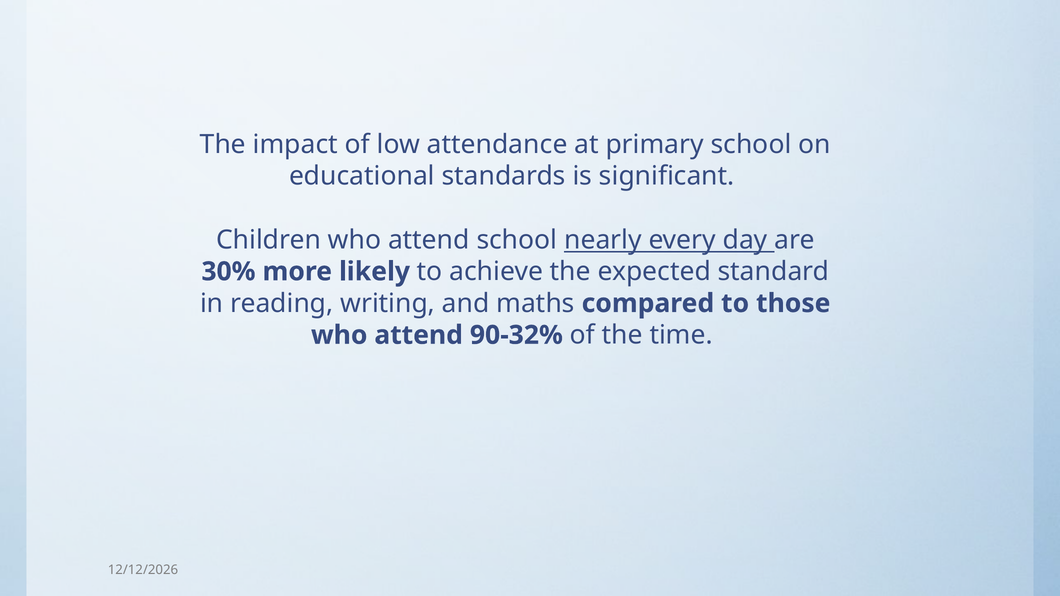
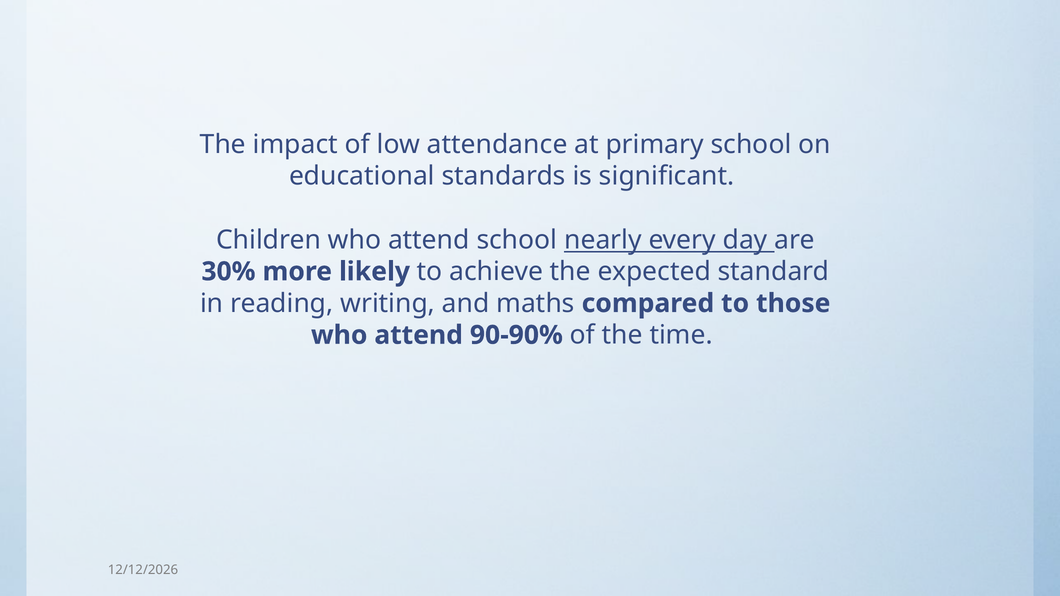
90-32%: 90-32% -> 90-90%
